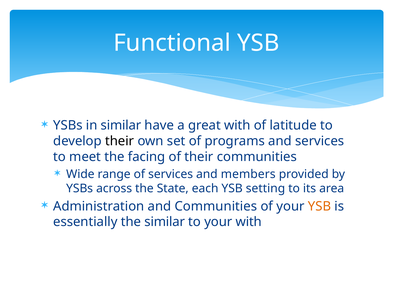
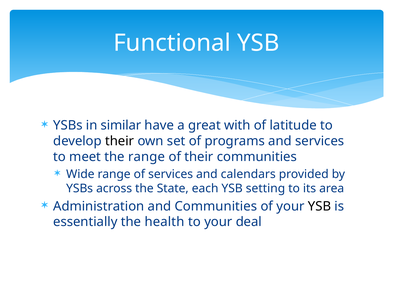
the facing: facing -> range
members: members -> calendars
YSB at (319, 207) colour: orange -> black
the similar: similar -> health
your with: with -> deal
